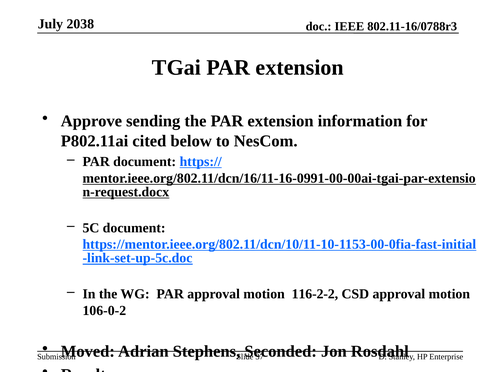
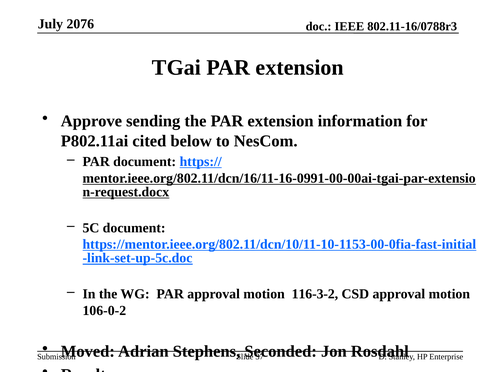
2038: 2038 -> 2076
116-2-2: 116-2-2 -> 116-3-2
